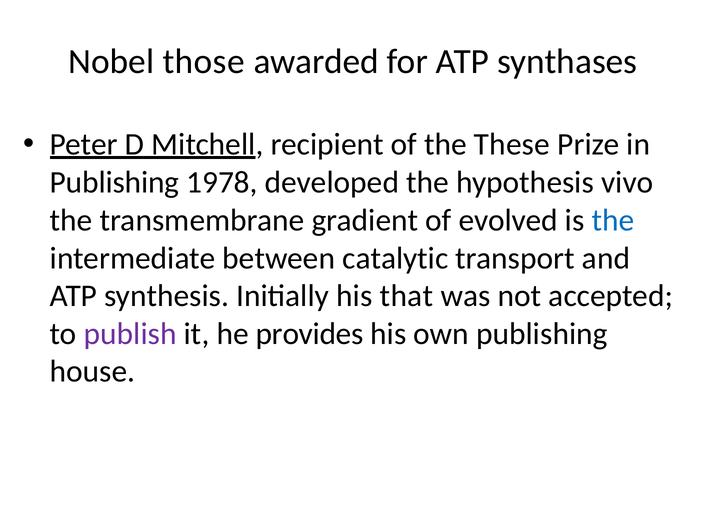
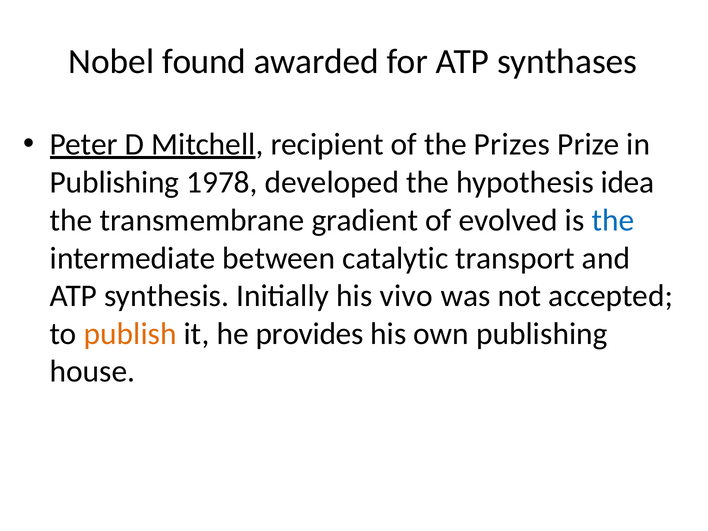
those: those -> found
These: These -> Prizes
vivo: vivo -> idea
that: that -> vivo
publish colour: purple -> orange
